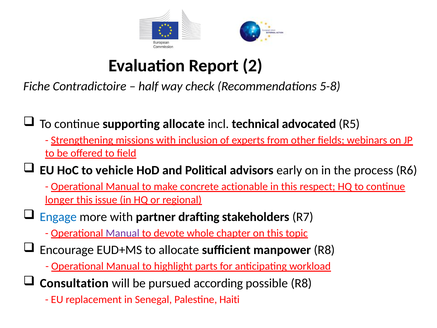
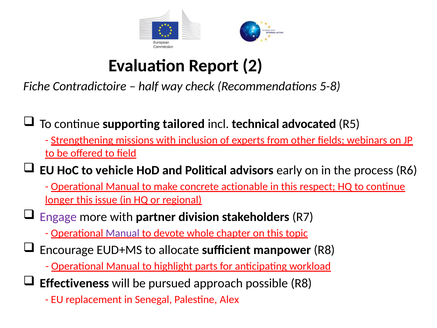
supporting allocate: allocate -> tailored
Engage colour: blue -> purple
drafting: drafting -> division
Consultation: Consultation -> Effectiveness
according: according -> approach
Haiti: Haiti -> Alex
